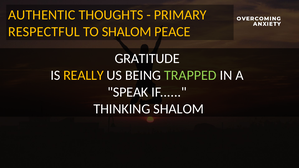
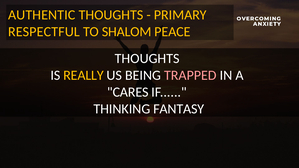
GRATITUDE at (147, 59): GRATITUDE -> THOUGHTS
TRAPPED colour: light green -> pink
SPEAK: SPEAK -> CARES
THINKING SHALOM: SHALOM -> FANTASY
